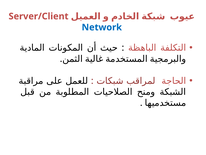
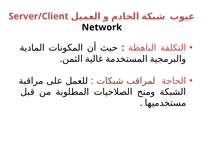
Network colour: blue -> black
